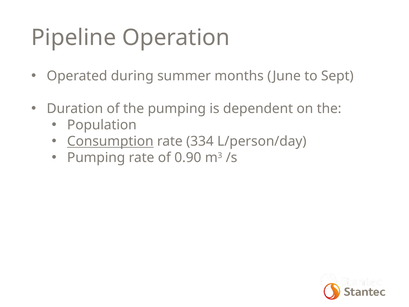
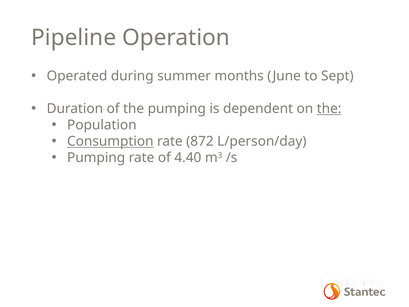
the at (329, 109) underline: none -> present
334: 334 -> 872
0.90: 0.90 -> 4.40
